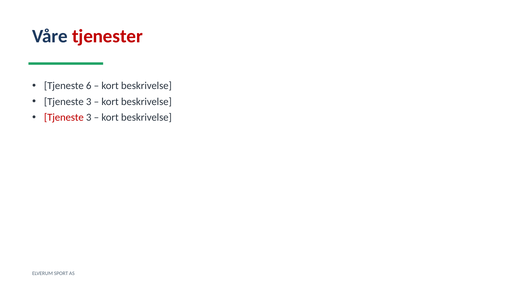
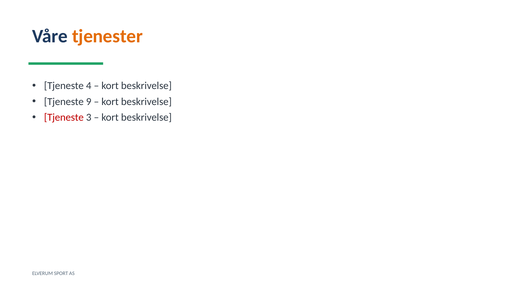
tjenester colour: red -> orange
6: 6 -> 4
3 at (89, 102): 3 -> 9
